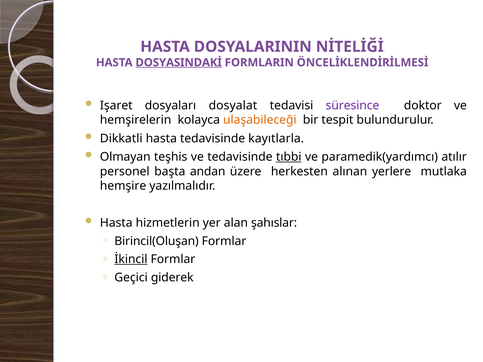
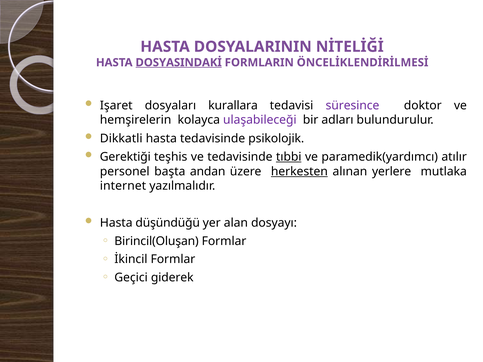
dosyalat: dosyalat -> kurallara
ulaşabileceği colour: orange -> purple
tespit: tespit -> adları
kayıtlarla: kayıtlarla -> psikolojik
Olmayan: Olmayan -> Gerektiği
herkesten underline: none -> present
hemşire: hemşire -> internet
hizmetlerin: hizmetlerin -> düşündüğü
şahıslar: şahıslar -> dosyayı
İkincil underline: present -> none
